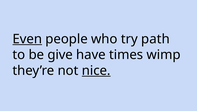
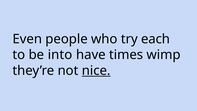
Even underline: present -> none
path: path -> each
give: give -> into
